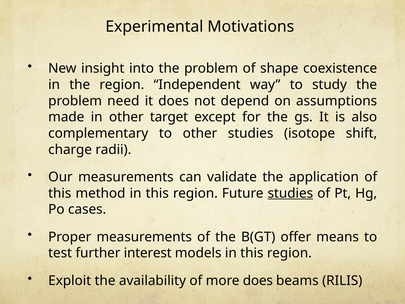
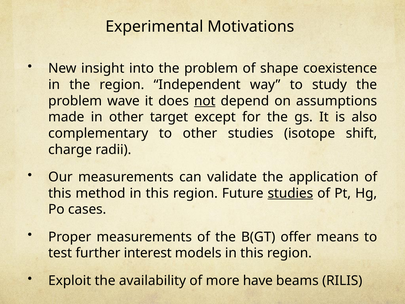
need: need -> wave
not underline: none -> present
more does: does -> have
